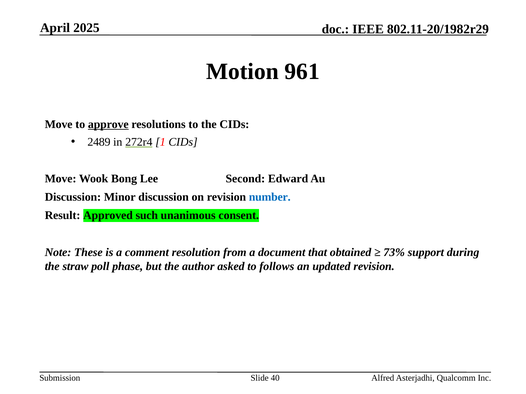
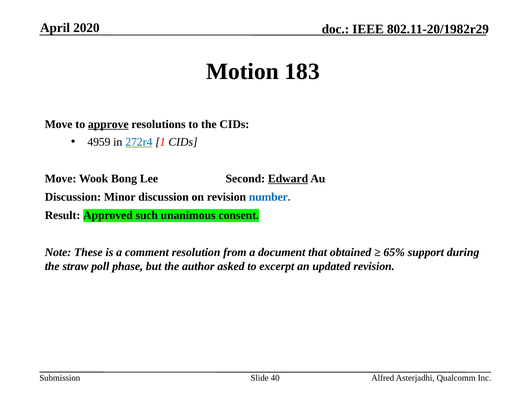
2025: 2025 -> 2020
961: 961 -> 183
2489: 2489 -> 4959
272r4 colour: black -> blue
Edward underline: none -> present
73%: 73% -> 65%
follows: follows -> excerpt
